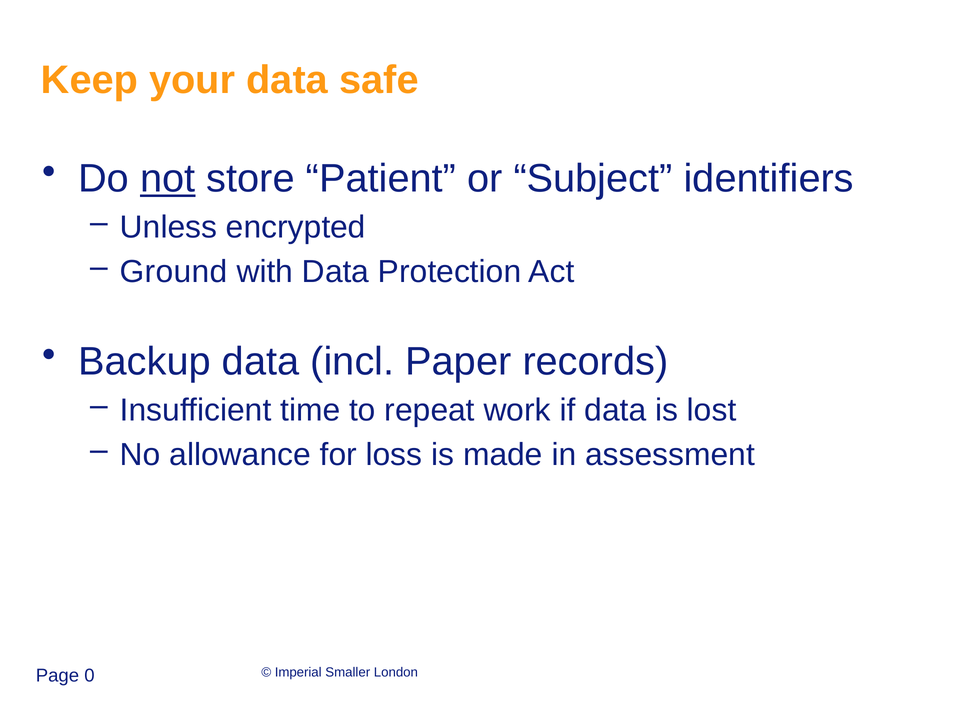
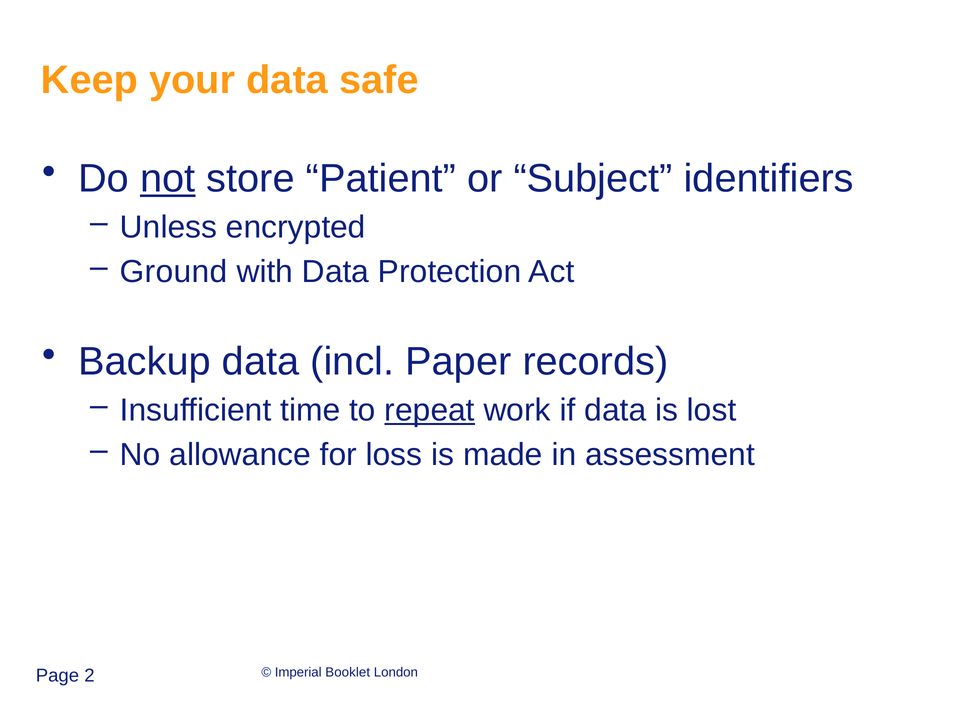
repeat underline: none -> present
Smaller: Smaller -> Booklet
0: 0 -> 2
